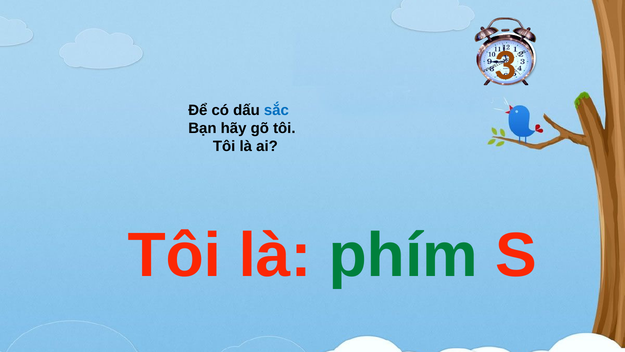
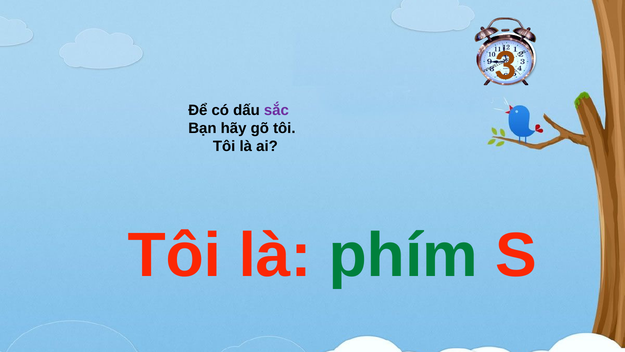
sắc colour: blue -> purple
